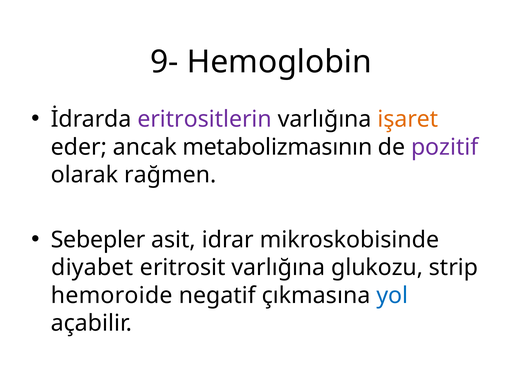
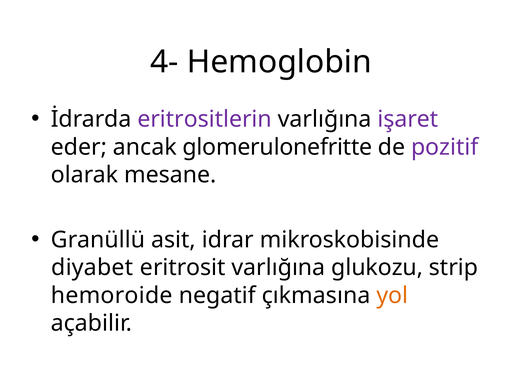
9-: 9- -> 4-
işaret colour: orange -> purple
metabolizmasının: metabolizmasının -> glomerulonefritte
rağmen: rağmen -> mesane
Sebepler: Sebepler -> Granüllü
yol colour: blue -> orange
